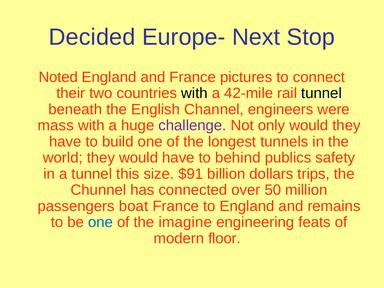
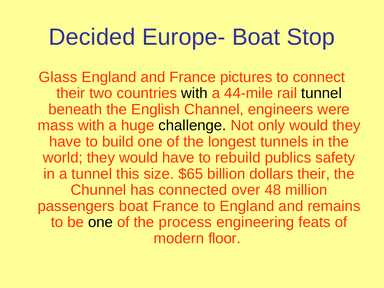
Europe- Next: Next -> Boat
Noted: Noted -> Glass
42-mile: 42-mile -> 44-mile
challenge colour: purple -> black
behind: behind -> rebuild
$91: $91 -> $65
dollars trips: trips -> their
50: 50 -> 48
one at (100, 222) colour: blue -> black
imagine: imagine -> process
